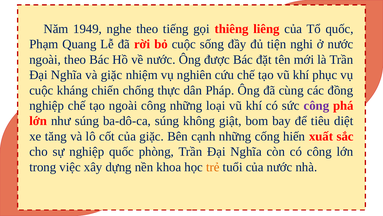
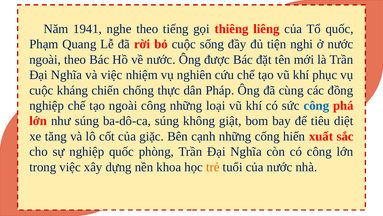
1949: 1949 -> 1941
và giặc: giặc -> việc
công at (316, 105) colour: purple -> blue
